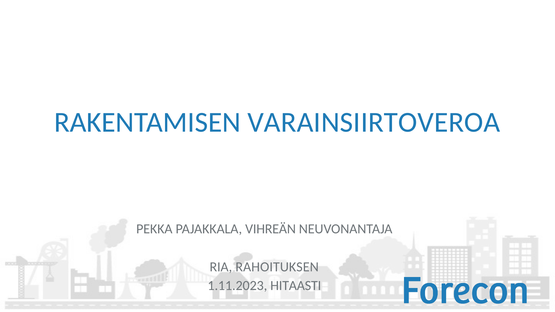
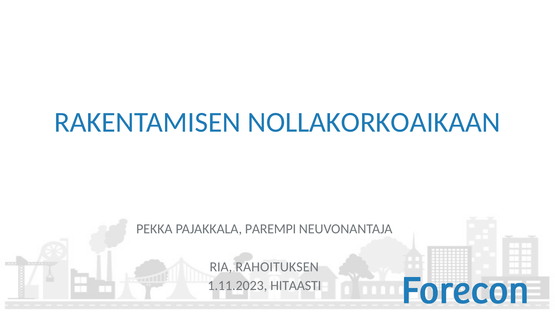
VARAINSIIRTOVEROA: VARAINSIIRTOVEROA -> NOLLAKORKOAIKAAN
VIHREÄN: VIHREÄN -> PAREMPI
